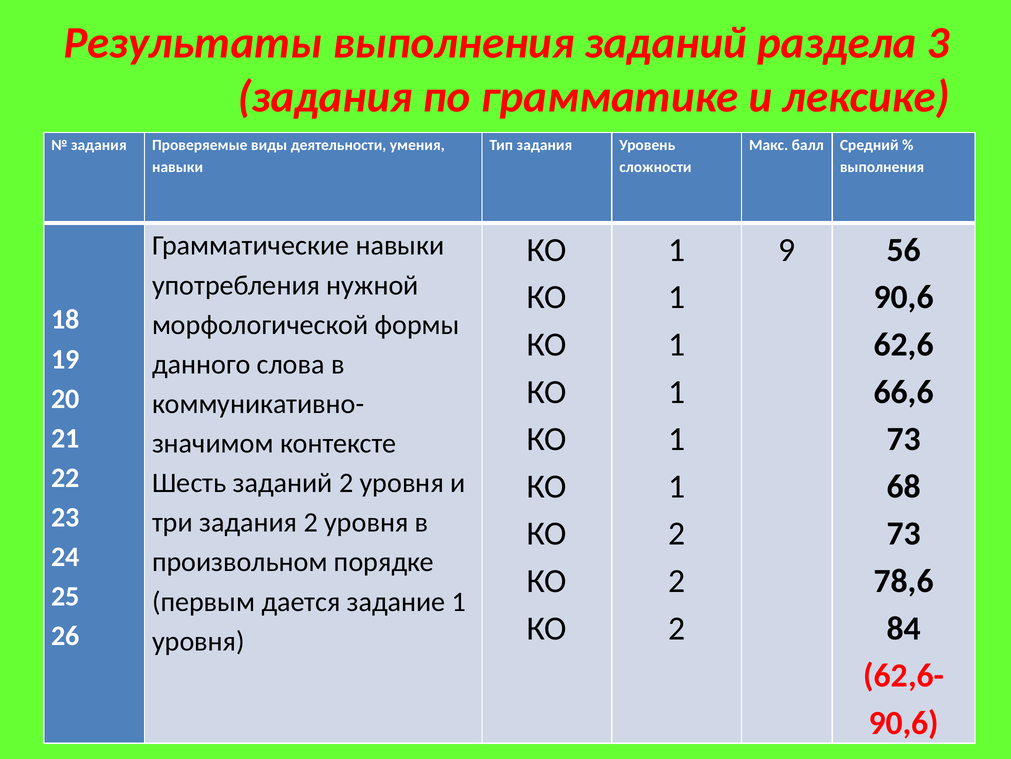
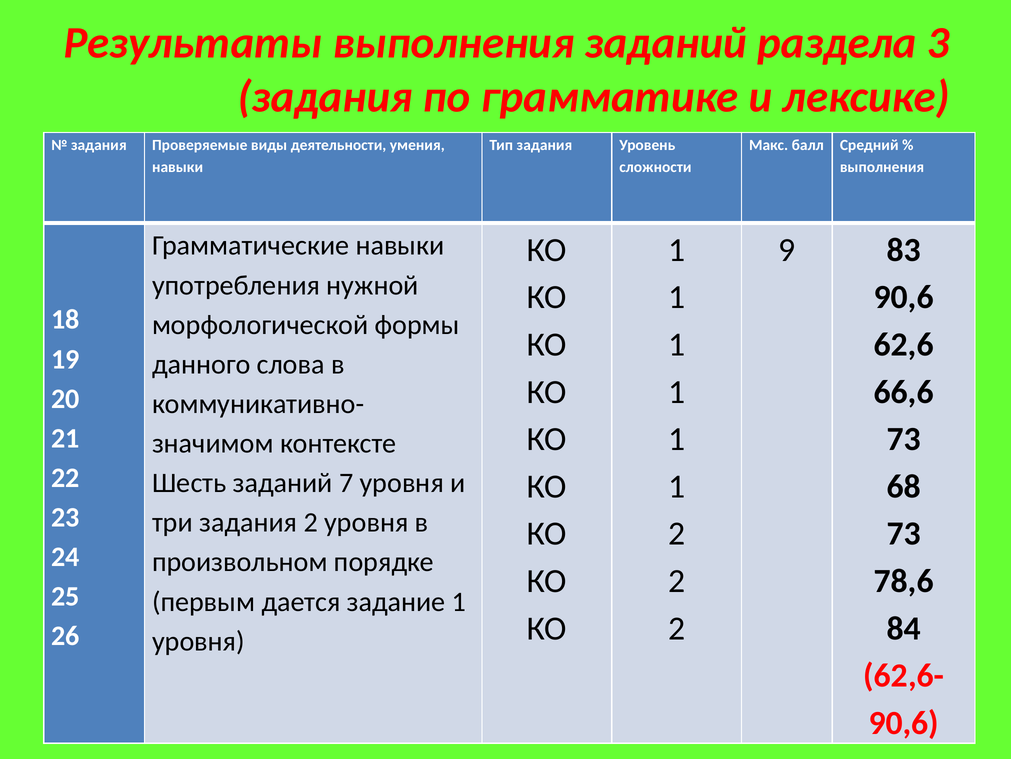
56: 56 -> 83
заданий 2: 2 -> 7
